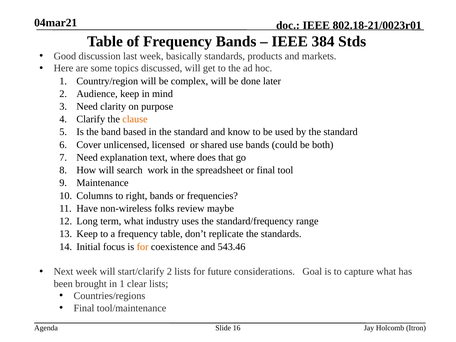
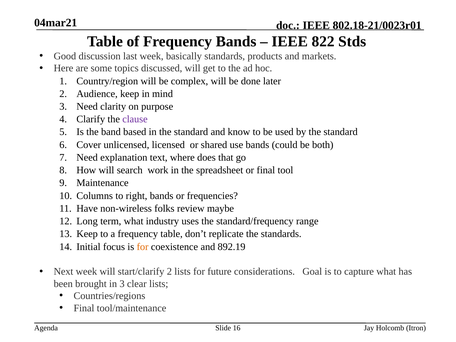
384: 384 -> 822
clause colour: orange -> purple
543.46: 543.46 -> 892.19
in 1: 1 -> 3
